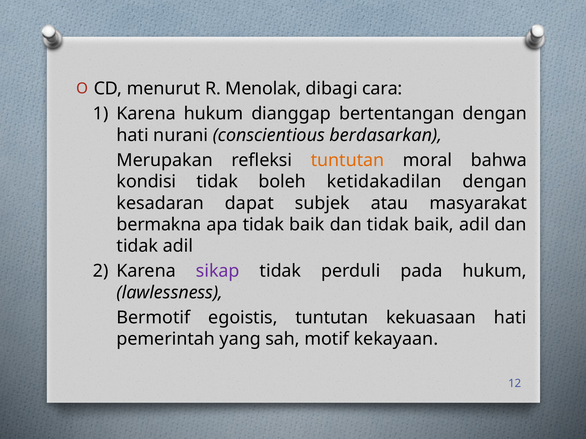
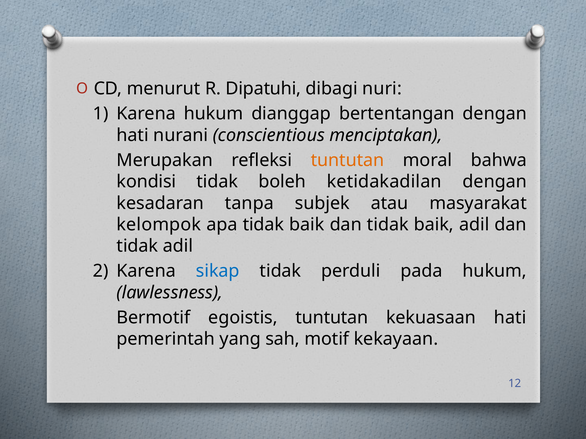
Menolak: Menolak -> Dipatuhi
cara: cara -> nuri
berdasarkan: berdasarkan -> menciptakan
dapat: dapat -> tanpa
bermakna: bermakna -> kelompok
sikap colour: purple -> blue
